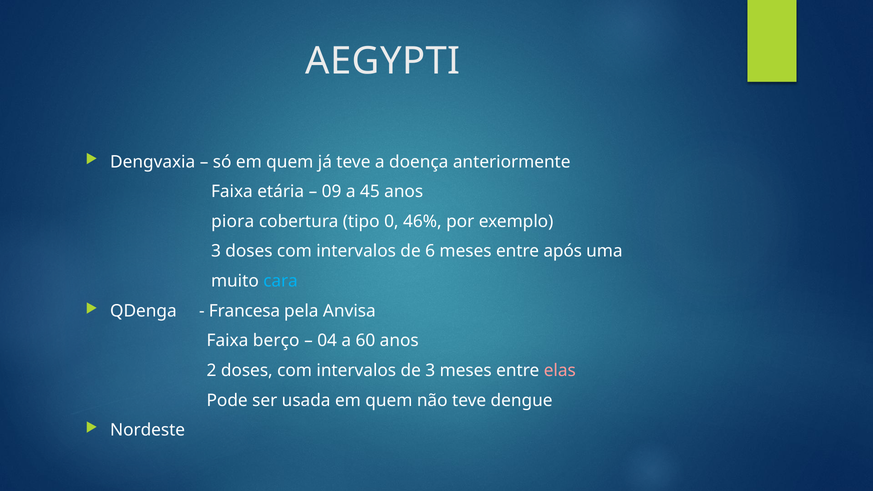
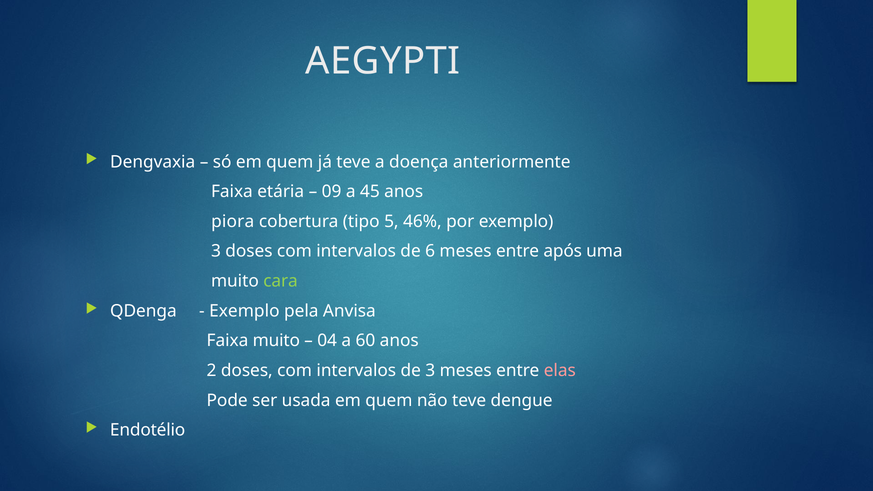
0: 0 -> 5
cara colour: light blue -> light green
Francesa at (244, 311): Francesa -> Exemplo
Faixa berço: berço -> muito
Nordeste: Nordeste -> Endotélio
